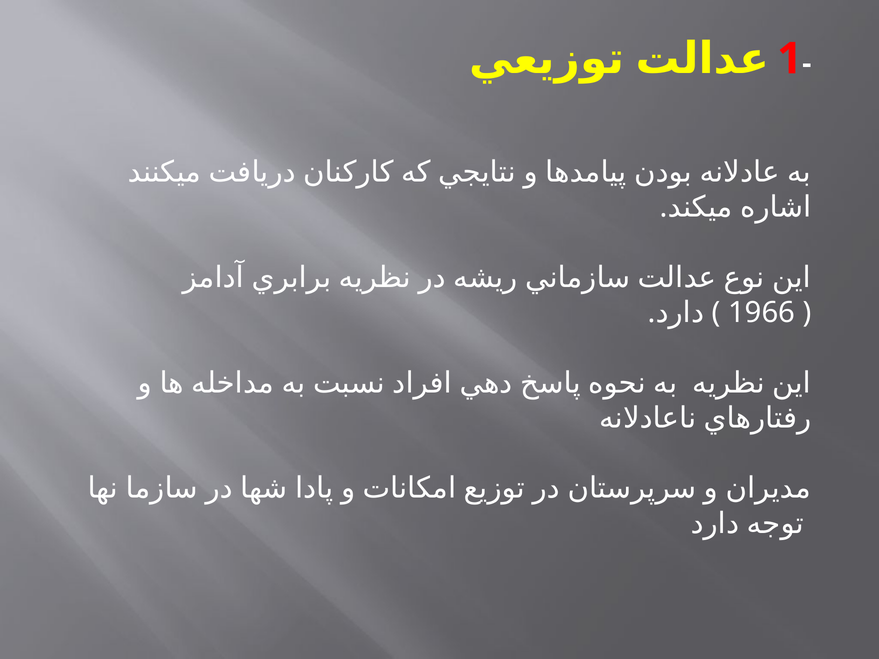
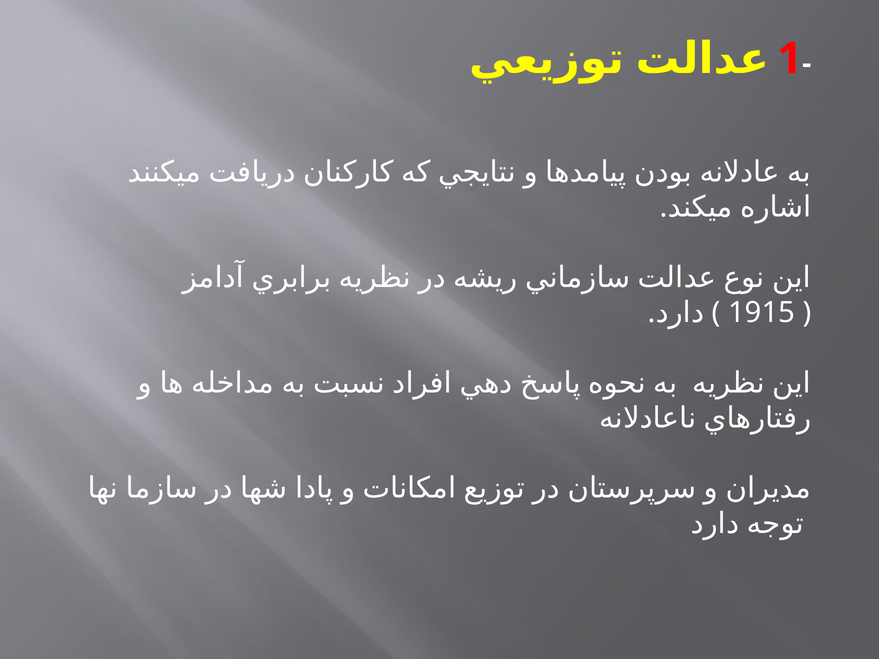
1966: 1966 -> 1915
